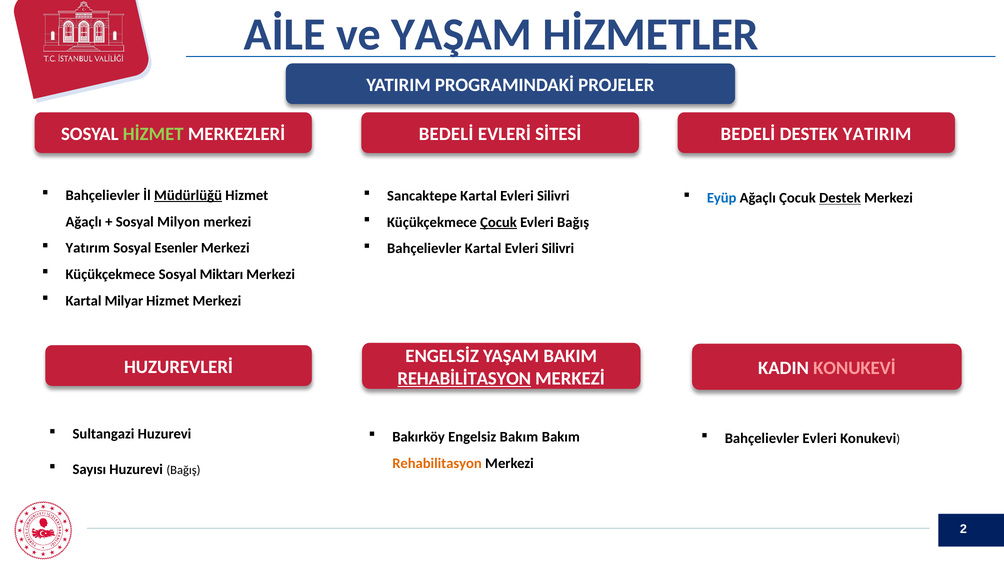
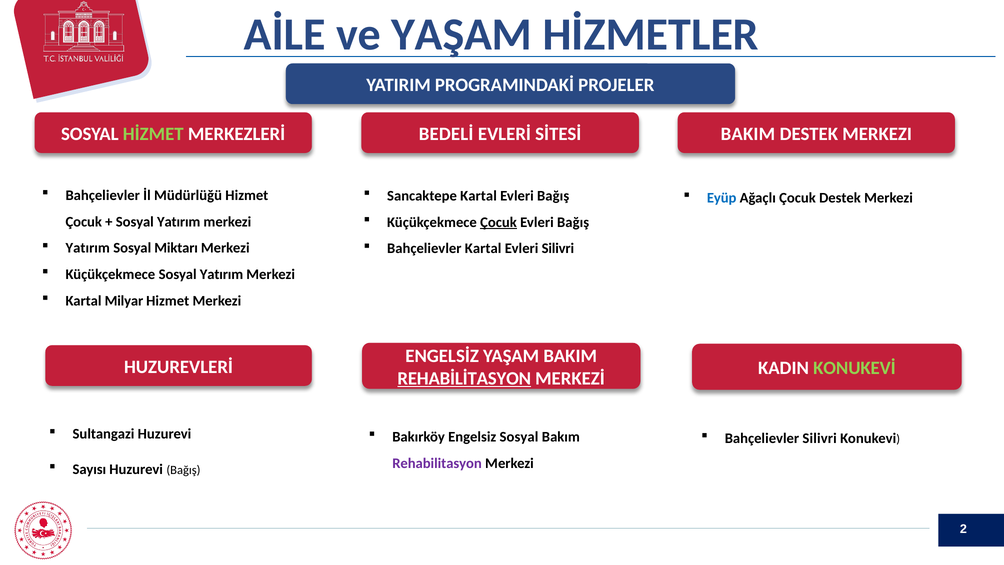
SİTESİ BEDELİ: BEDELİ -> BAKIM
YATIRIM at (877, 134): YATIRIM -> MERKEZI
Müdürlüğü underline: present -> none
Silivri at (553, 196): Silivri -> Bağış
Destek at (840, 198) underline: present -> none
Ağaçlı at (84, 222): Ağaçlı -> Çocuk
Milyon at (179, 222): Milyon -> Yatırım
Esenler: Esenler -> Miktarı
Küçükçekmece Sosyal Miktarı: Miktarı -> Yatırım
KONUKEVİ colour: pink -> light green
Engelsiz Bakım: Bakım -> Sosyal
Bahçelievler Evleri: Evleri -> Silivri
Rehabilitasyon colour: orange -> purple
